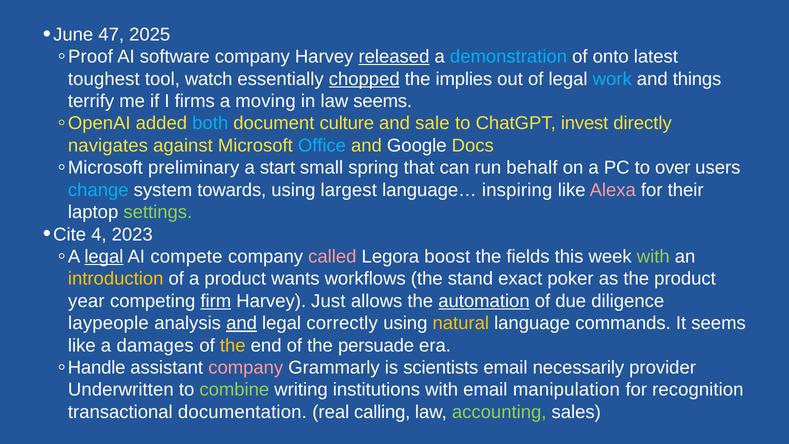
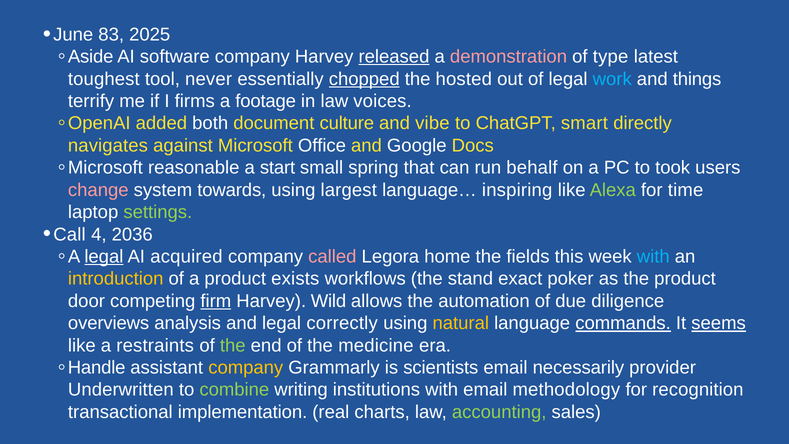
47: 47 -> 83
Proof: Proof -> Aside
demonstration colour: light blue -> pink
onto: onto -> type
watch: watch -> never
implies: implies -> hosted
moving: moving -> footage
law seems: seems -> voices
both colour: light blue -> white
sale: sale -> vibe
invest: invest -> smart
Office colour: light blue -> white
preliminary: preliminary -> reasonable
over: over -> took
change colour: light blue -> pink
Alexa colour: pink -> light green
their: their -> time
Cite: Cite -> Call
2023: 2023 -> 2036
compete: compete -> acquired
boost: boost -> home
with at (653, 257) colour: light green -> light blue
wants: wants -> exists
year: year -> door
Just: Just -> Wild
automation underline: present -> none
laypeople: laypeople -> overviews
and at (242, 323) underline: present -> none
commands underline: none -> present
seems at (719, 323) underline: none -> present
damages: damages -> restraints
the at (233, 345) colour: yellow -> light green
persuade: persuade -> medicine
company at (246, 368) colour: pink -> yellow
manipulation: manipulation -> methodology
documentation: documentation -> implementation
calling: calling -> charts
